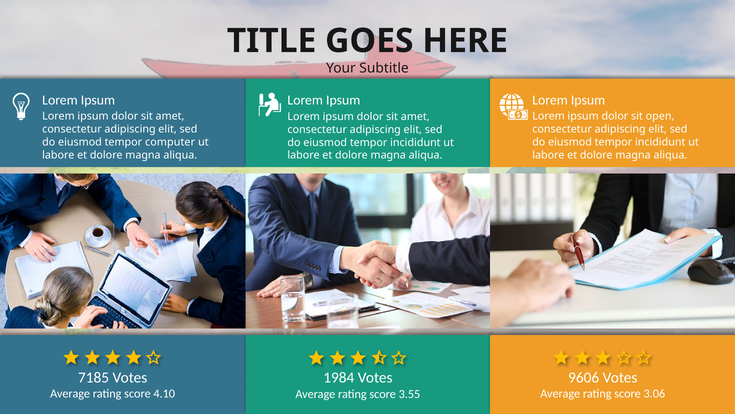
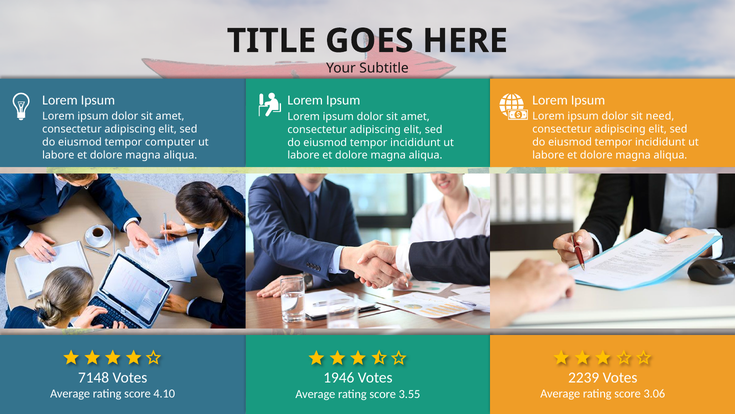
open: open -> need
7185: 7185 -> 7148
9606: 9606 -> 2239
1984: 1984 -> 1946
